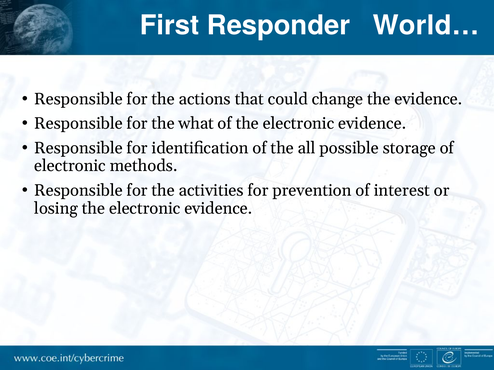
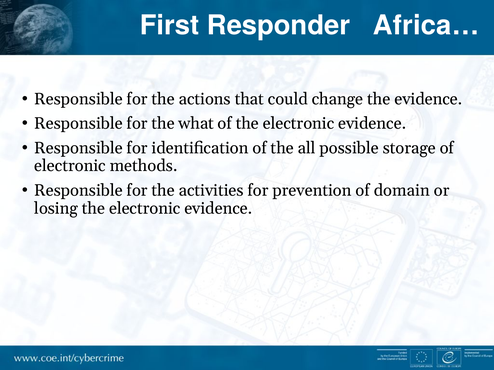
World…: World… -> Africa…
interest: interest -> domain
